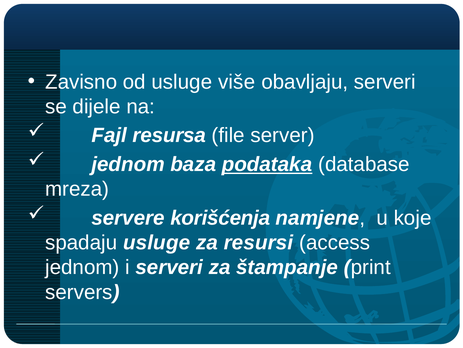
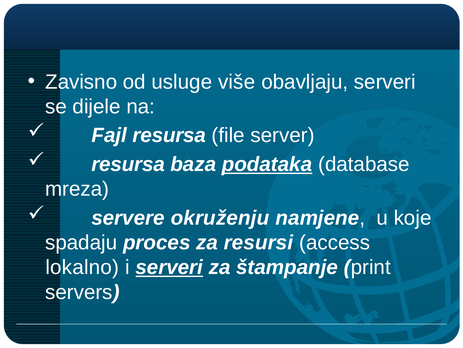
jednom at (128, 164): jednom -> resursa
korišćenja: korišćenja -> okruženju
spadaju usluge: usluge -> proces
jednom at (82, 267): jednom -> lokalno
serveri at (169, 267) underline: none -> present
